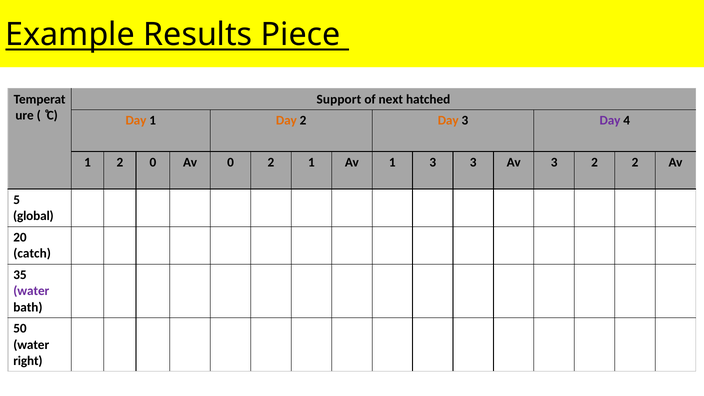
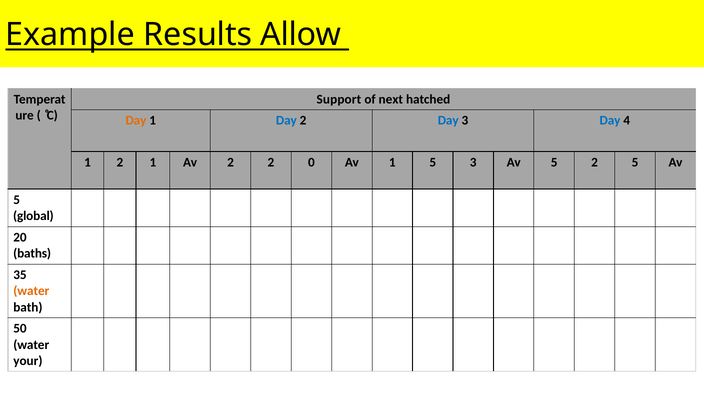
Piece: Piece -> Allow
Day at (286, 121) colour: orange -> blue
Day at (448, 121) colour: orange -> blue
Day at (610, 121) colour: purple -> blue
2 0: 0 -> 1
Av 0: 0 -> 2
2 1: 1 -> 0
1 3: 3 -> 5
3 Av 3: 3 -> 5
2 2: 2 -> 5
catch: catch -> baths
water at (31, 291) colour: purple -> orange
right: right -> your
